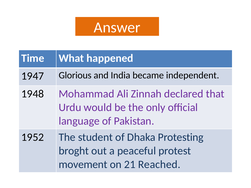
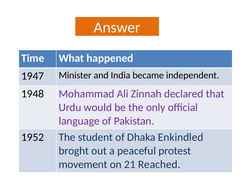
Glorious: Glorious -> Minister
Protesting: Protesting -> Enkindled
